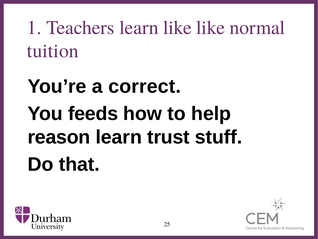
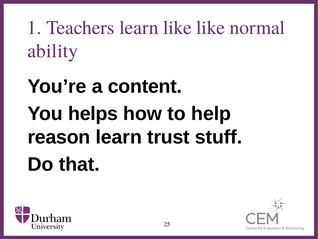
tuition: tuition -> ability
correct: correct -> content
feeds: feeds -> helps
